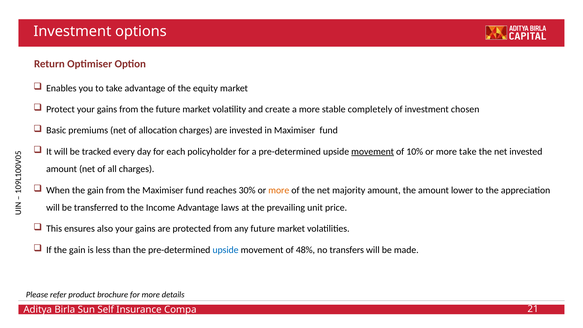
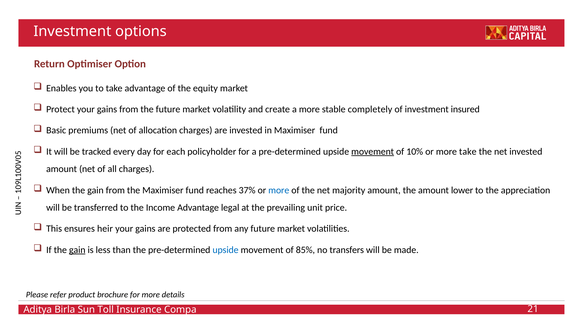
chosen: chosen -> insured
30%: 30% -> 37%
more at (279, 190) colour: orange -> blue
laws: laws -> legal
also: also -> heir
gain at (77, 250) underline: none -> present
48%: 48% -> 85%
Self: Self -> Toll
